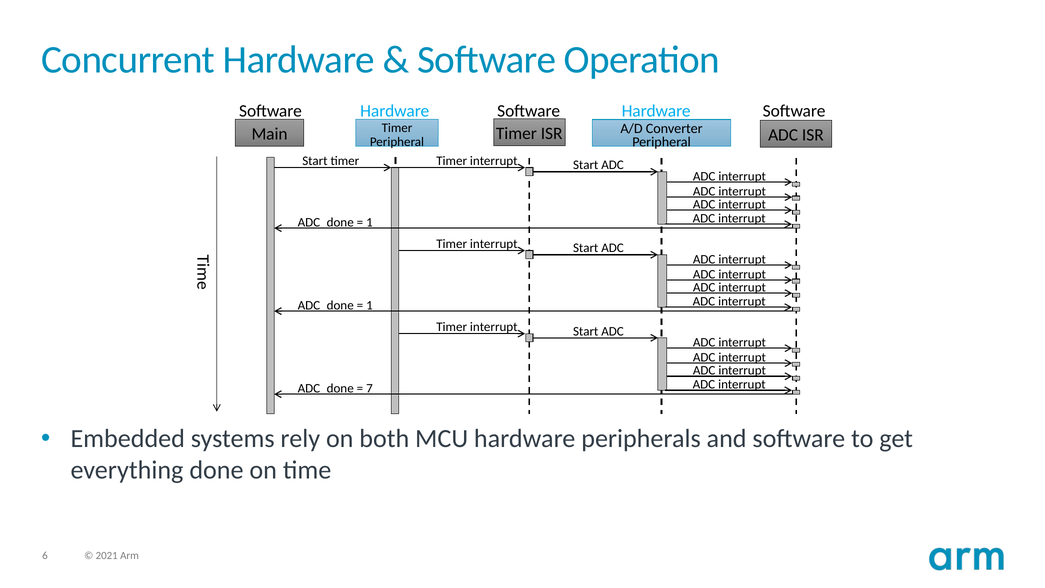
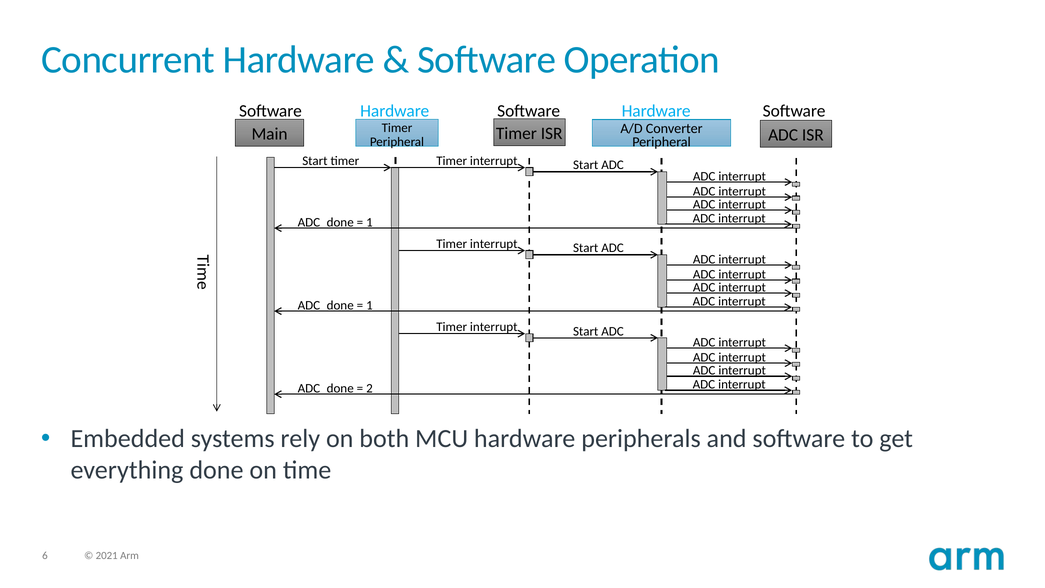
7: 7 -> 2
